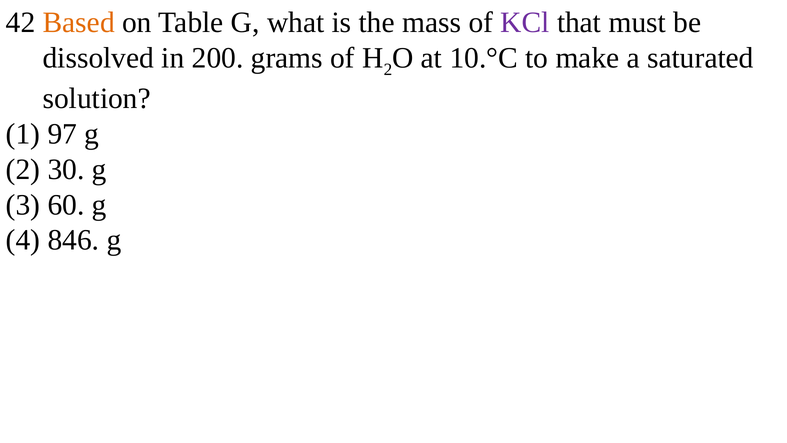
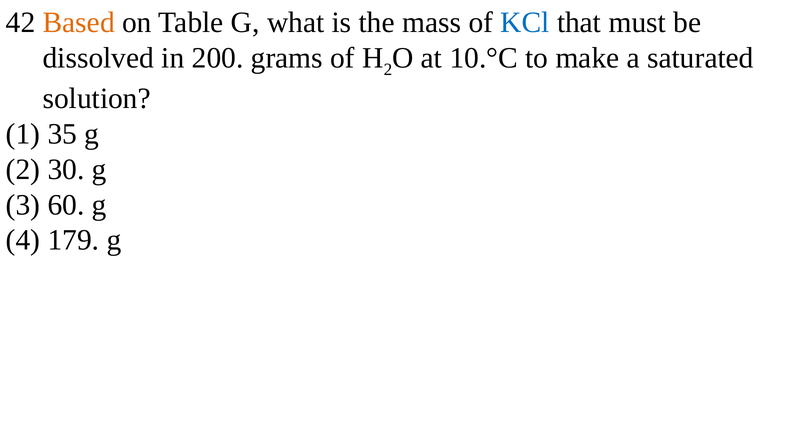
KCl colour: purple -> blue
97: 97 -> 35
846: 846 -> 179
